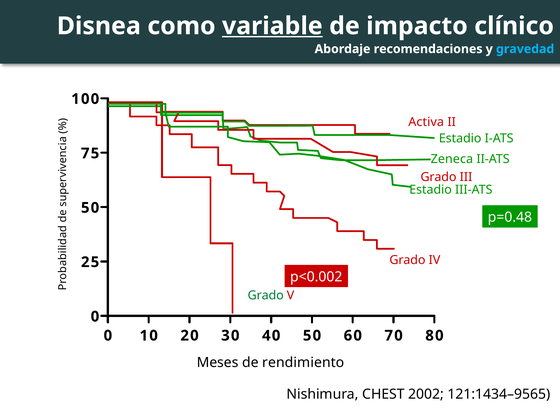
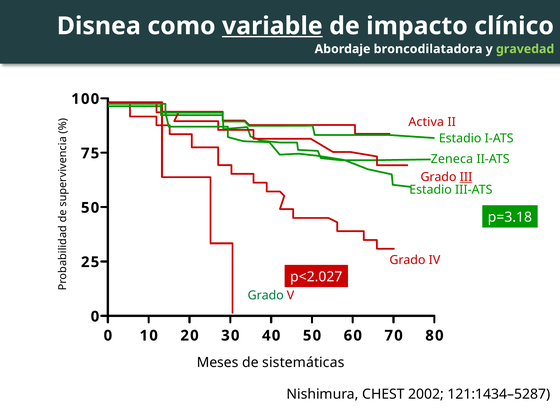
recomendaciones: recomendaciones -> broncodilatadora
gravedad colour: light blue -> light green
III underline: none -> present
p=0.48: p=0.48 -> p=3.18
p<0.002: p<0.002 -> p<2.027
rendimiento: rendimiento -> sistemáticas
121:1434–9565: 121:1434–9565 -> 121:1434–5287
